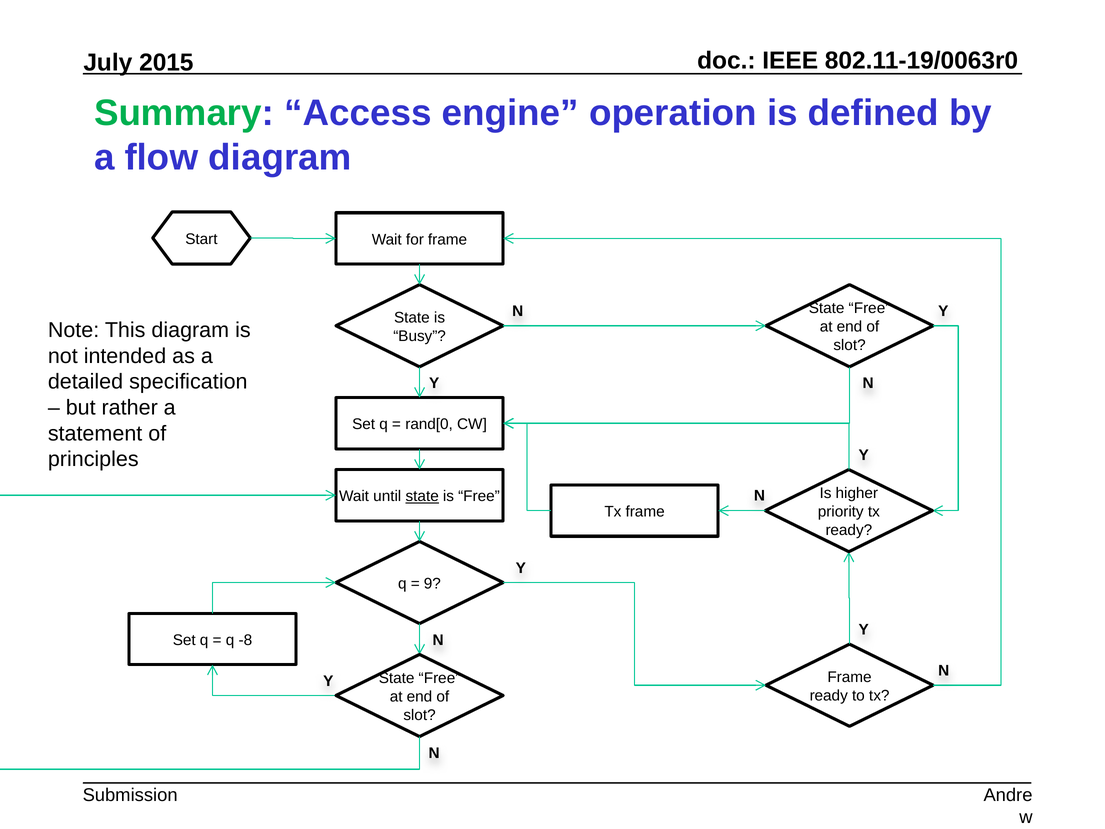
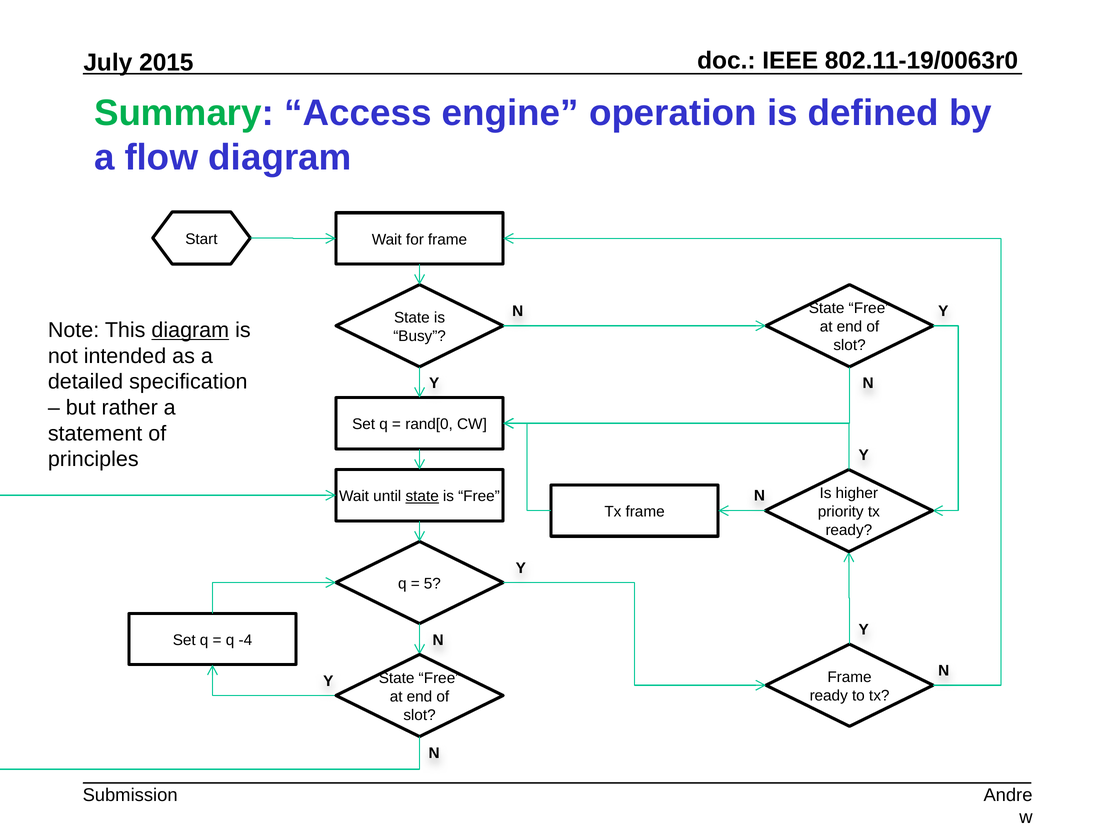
diagram at (190, 330) underline: none -> present
9: 9 -> 5
-8: -8 -> -4
